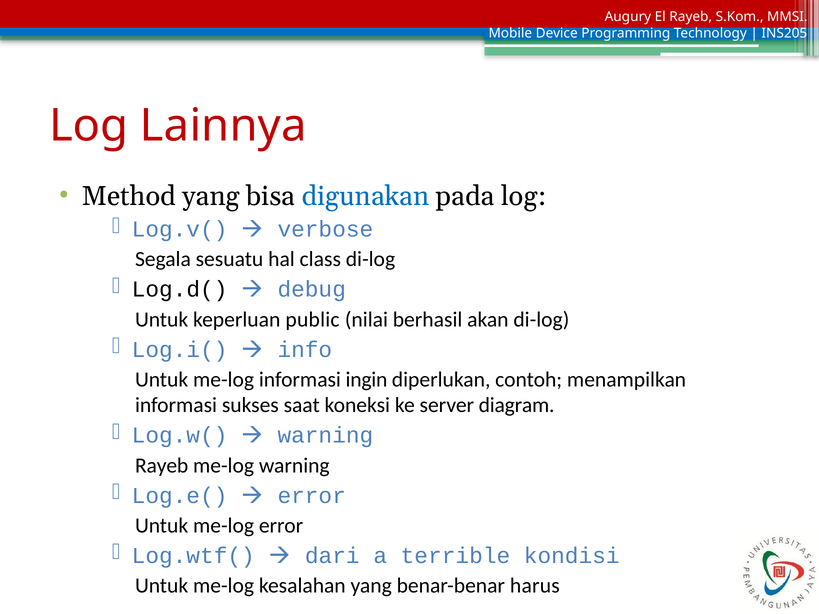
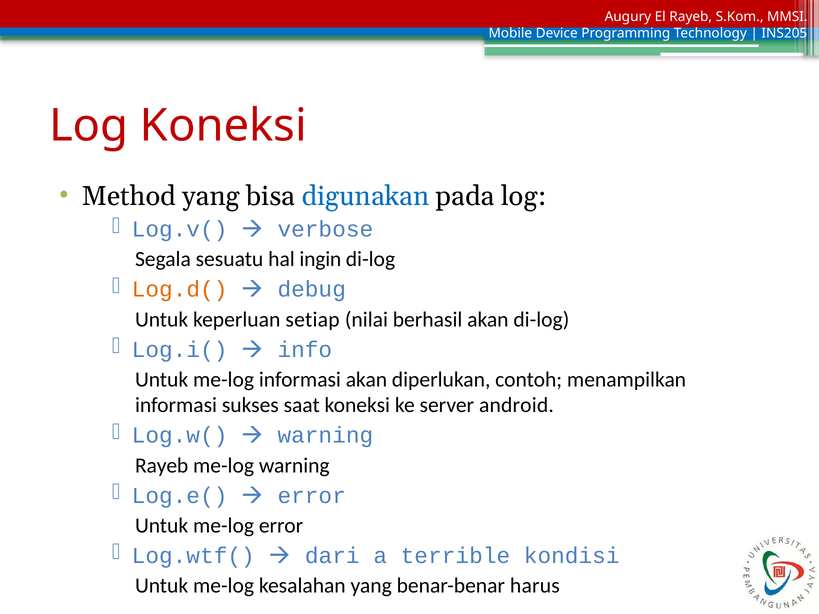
Log Lainnya: Lainnya -> Koneksi
class: class -> ingin
Log.d( colour: black -> orange
public: public -> setiap
informasi ingin: ingin -> akan
diagram: diagram -> android
